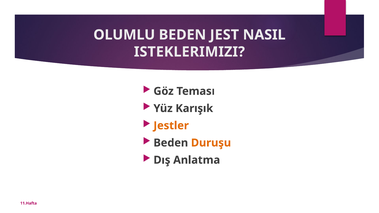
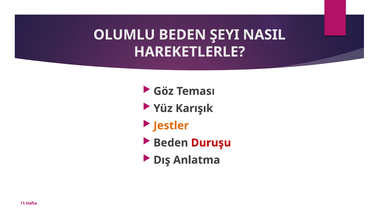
JEST: JEST -> ŞEYI
ISTEKLERIMIZI: ISTEKLERIMIZI -> HAREKETLERLE
Duruşu colour: orange -> red
